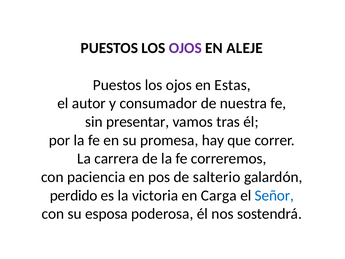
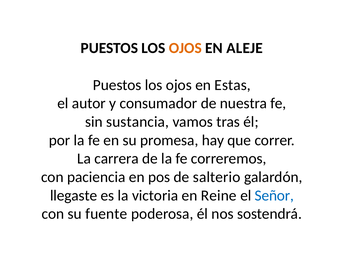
OJOS at (185, 48) colour: purple -> orange
presentar: presentar -> sustancia
perdido: perdido -> llegaste
Carga: Carga -> Reine
esposa: esposa -> fuente
